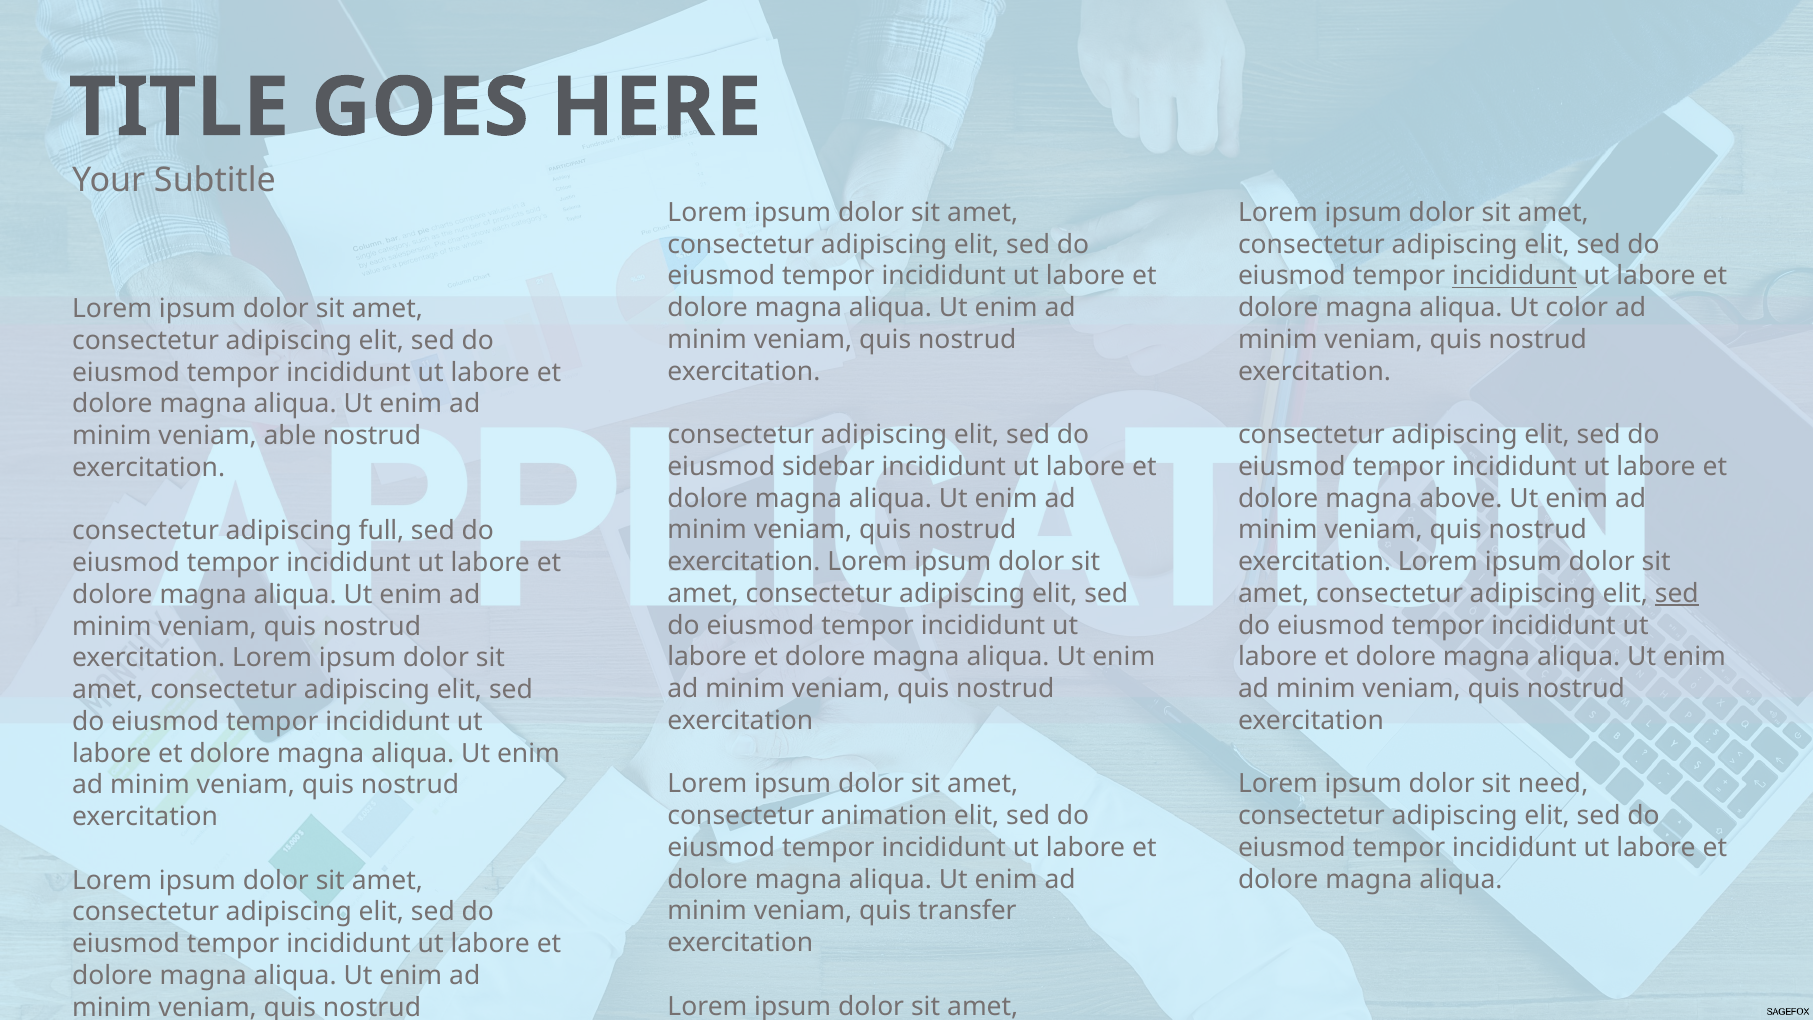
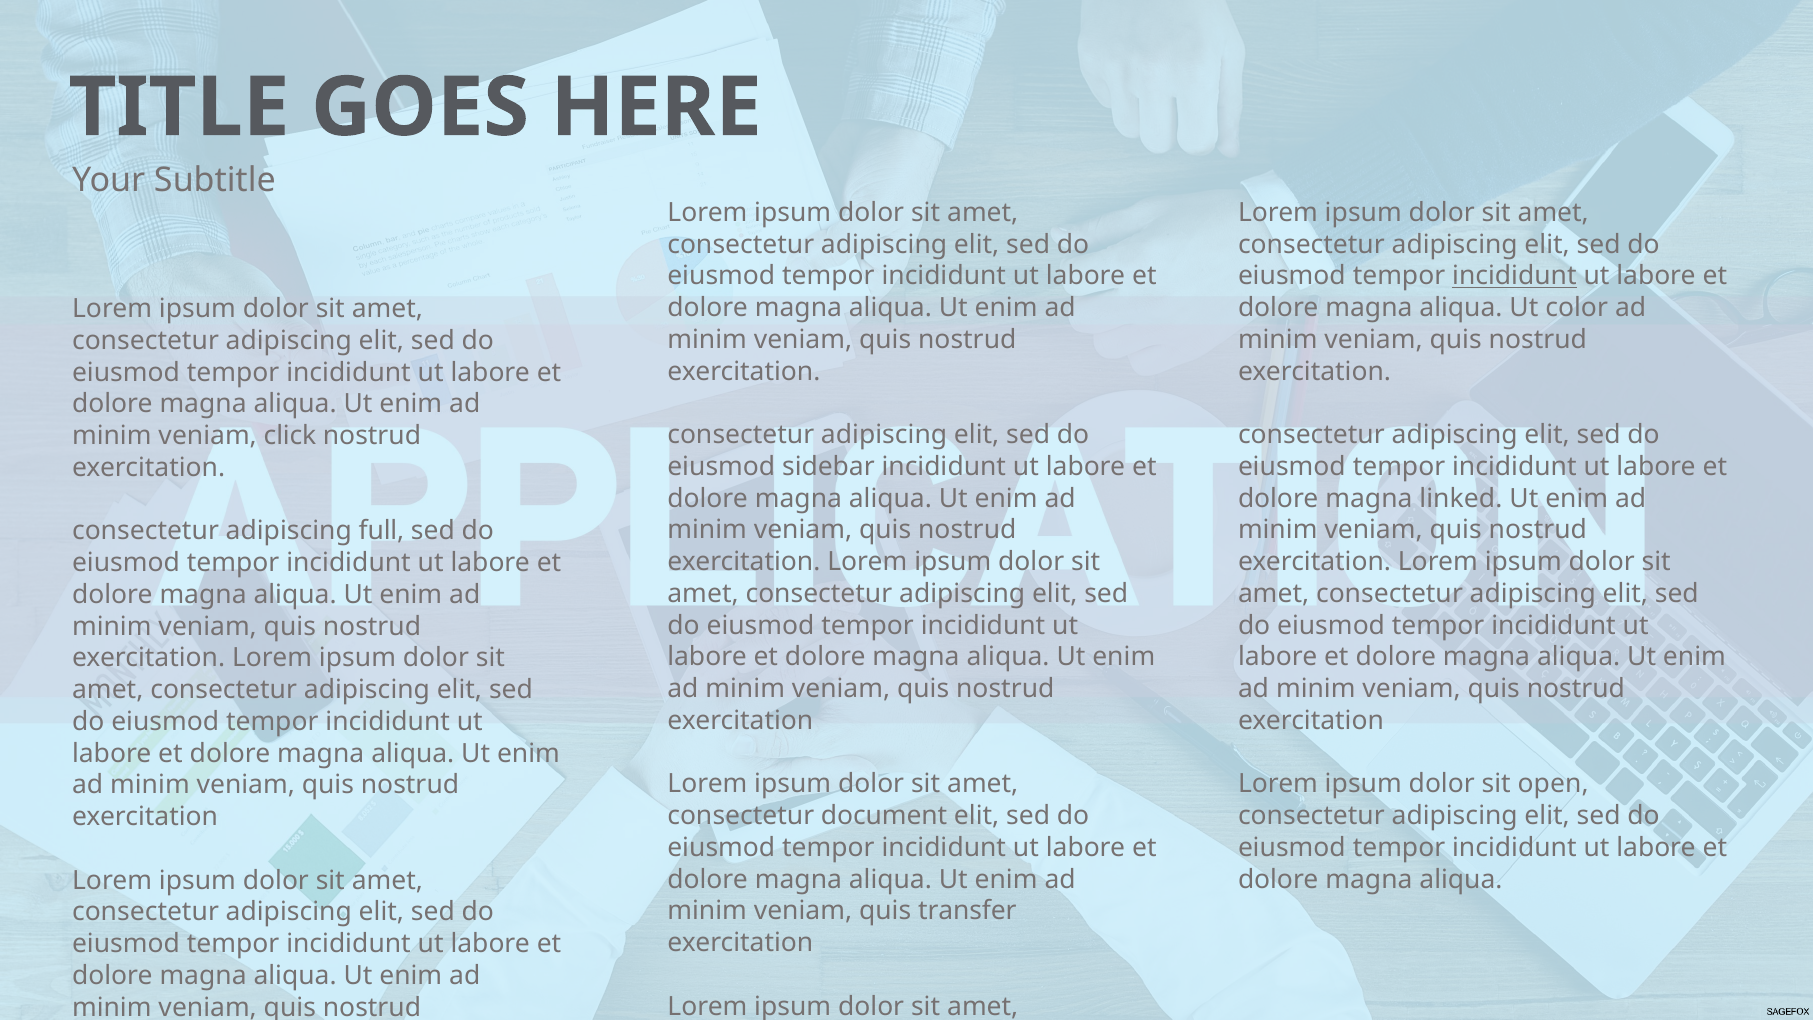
able: able -> click
above: above -> linked
sed at (1677, 594) underline: present -> none
need: need -> open
animation: animation -> document
